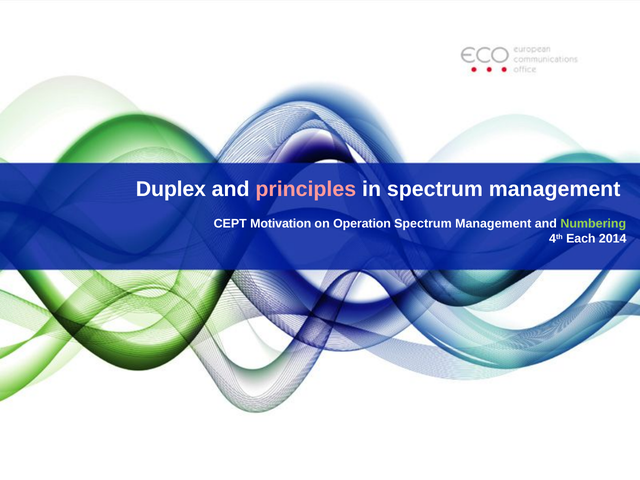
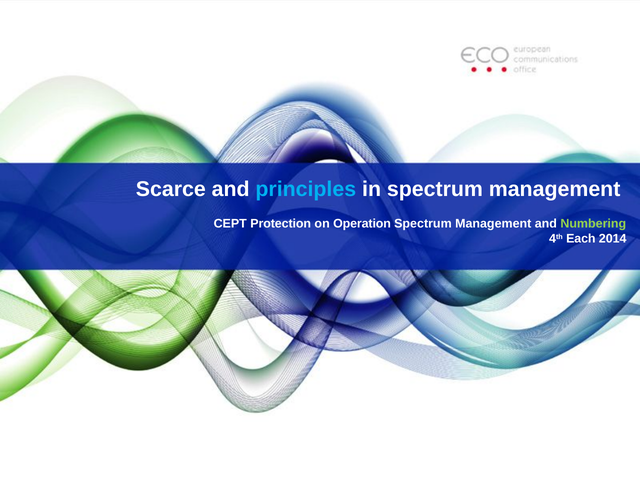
Duplex: Duplex -> Scarce
principles colour: pink -> light blue
Motivation: Motivation -> Protection
